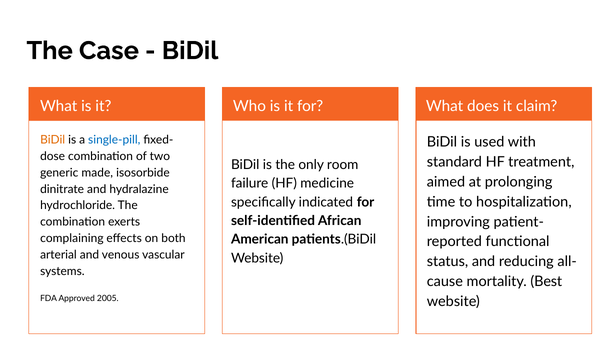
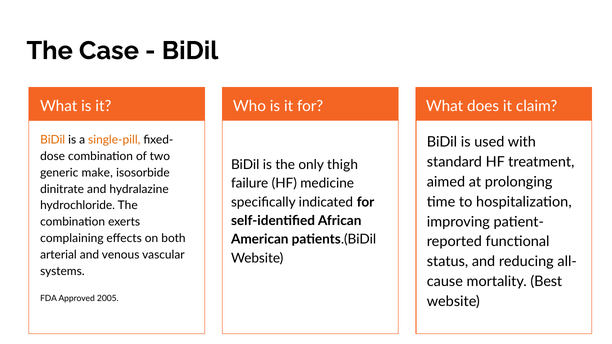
single-pill colour: blue -> orange
room: room -> thigh
made: made -> make
